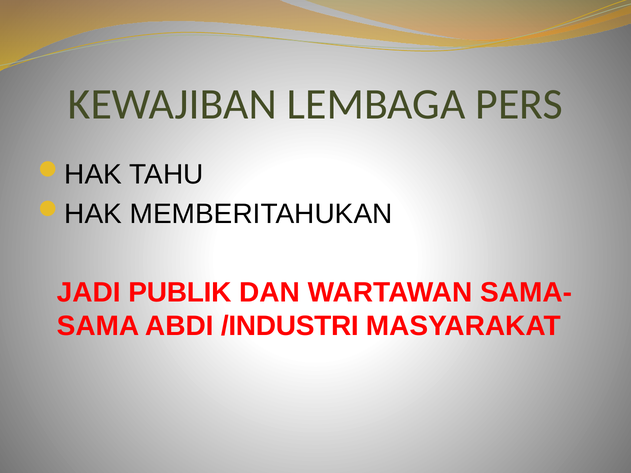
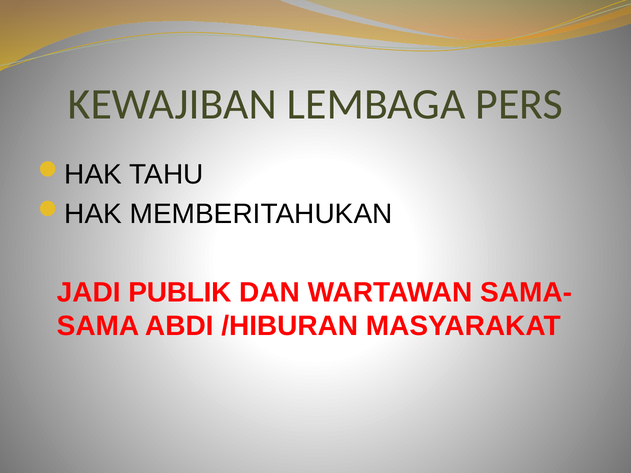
/INDUSTRI: /INDUSTRI -> /HIBURAN
